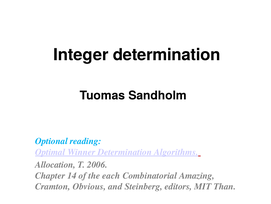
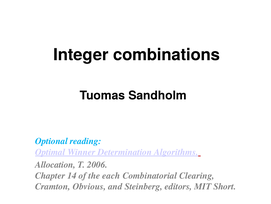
Integer determination: determination -> combinations
Amazing: Amazing -> Clearing
Than: Than -> Short
